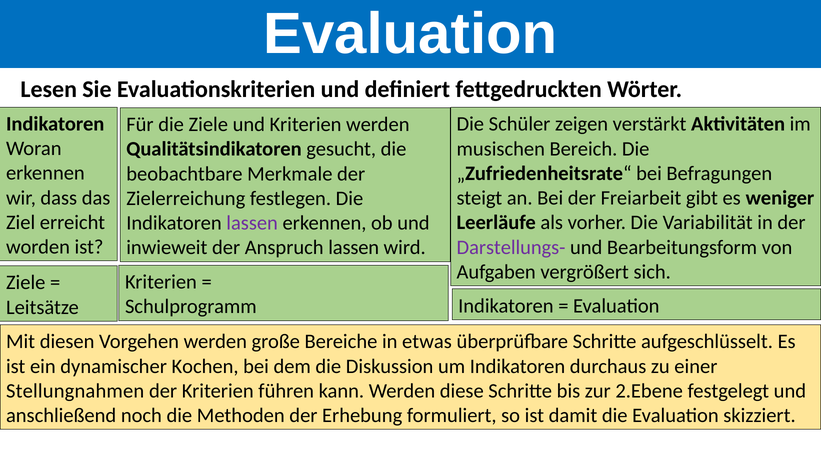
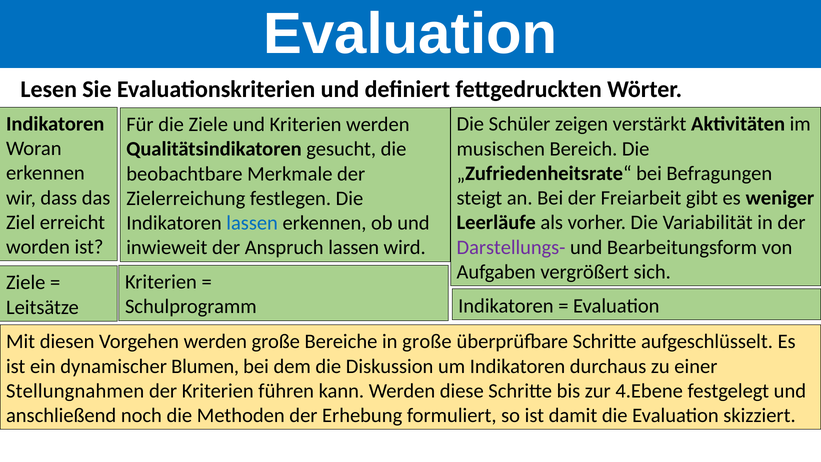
lassen at (252, 223) colour: purple -> blue
in etwas: etwas -> große
Kochen: Kochen -> Blumen
2.Ebene: 2.Ebene -> 4.Ebene
